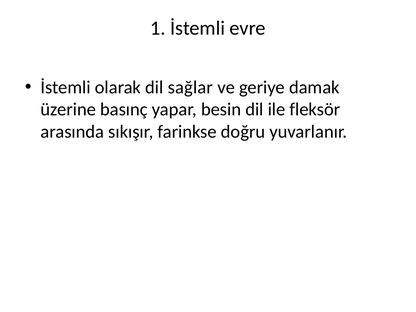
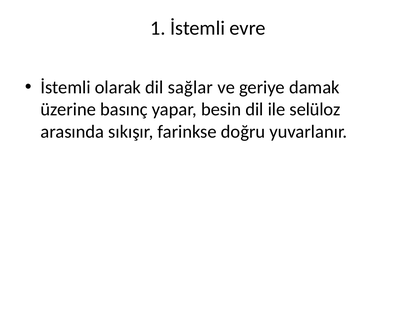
fleksör: fleksör -> selüloz
